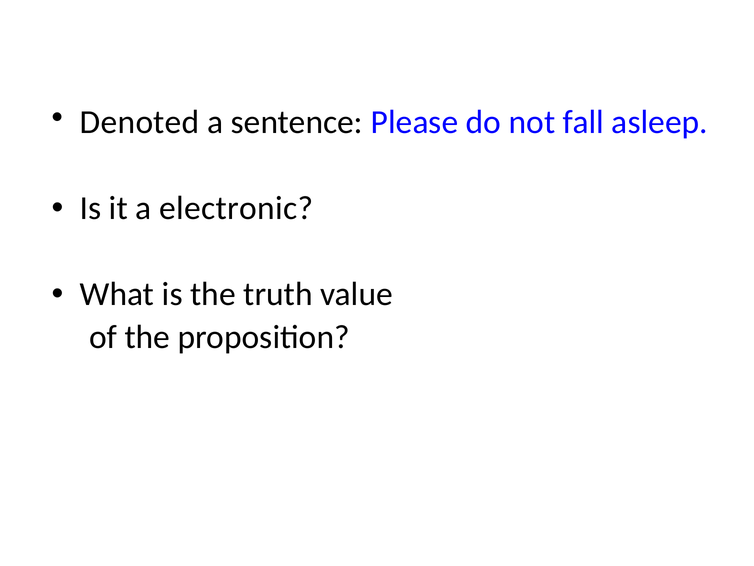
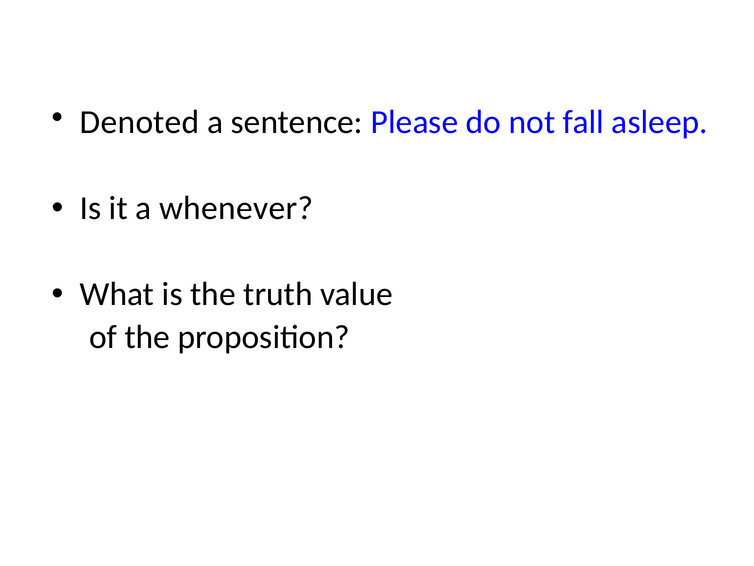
electronic: electronic -> whenever
